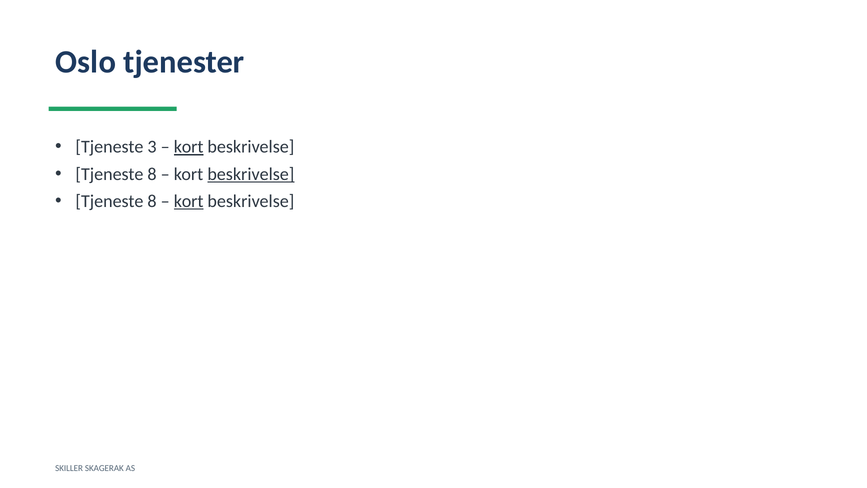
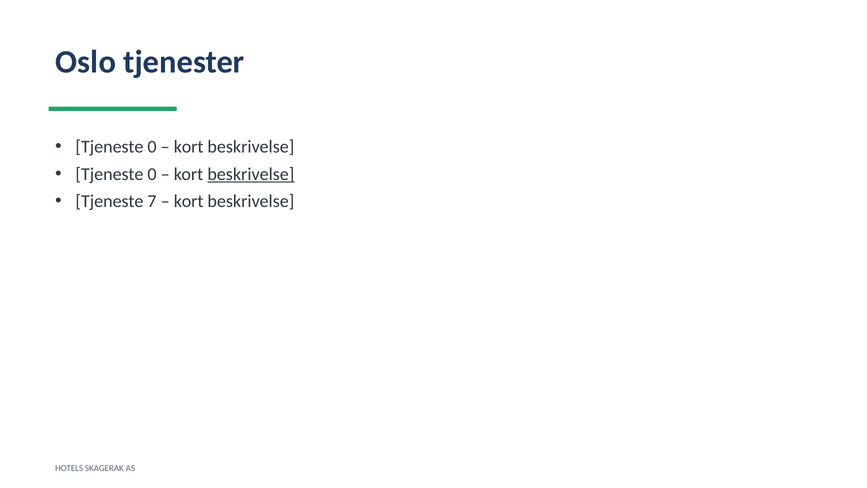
3 at (152, 147): 3 -> 0
kort at (189, 147) underline: present -> none
8 at (152, 174): 8 -> 0
8 at (152, 201): 8 -> 7
kort at (189, 201) underline: present -> none
SKILLER: SKILLER -> HOTELS
